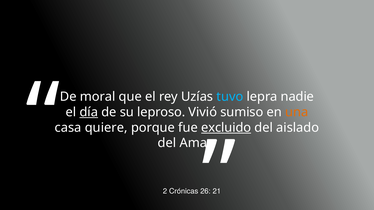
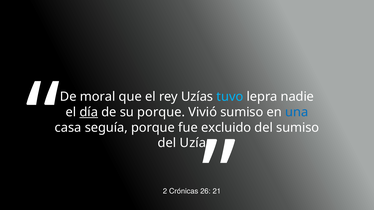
su leproso: leproso -> porque
una colour: orange -> blue
quiere: quiere -> seguía
excluido underline: present -> none
del aislado: aislado -> sumiso
del Amar: Amar -> Uzías
